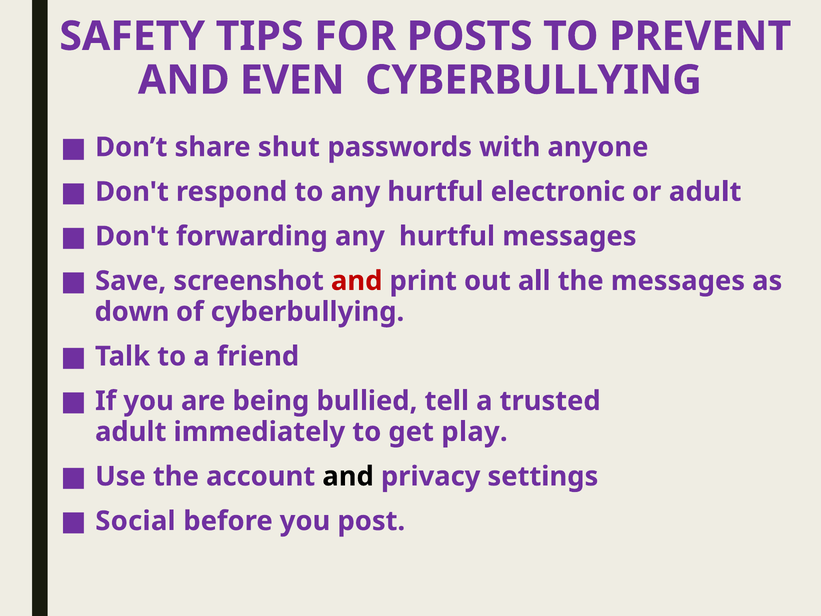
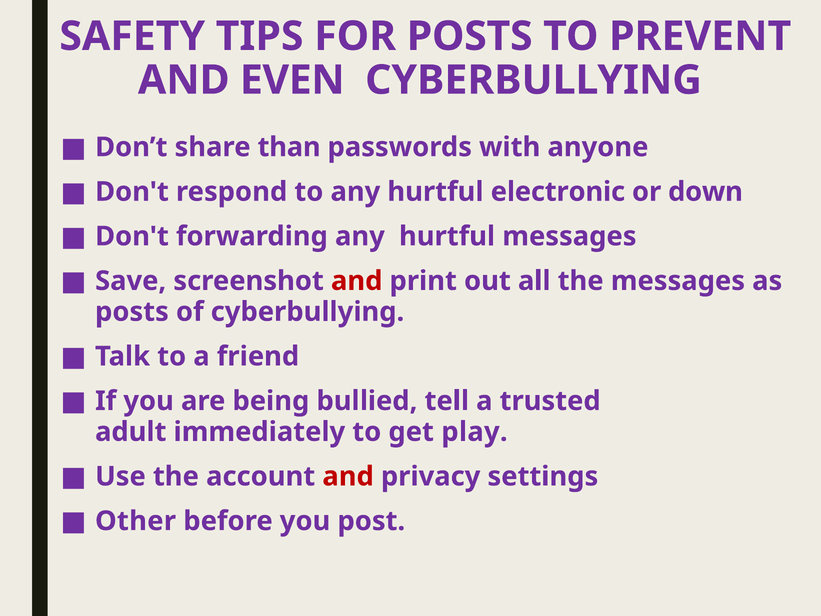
shut: shut -> than
or adult: adult -> down
down at (132, 312): down -> posts
and at (348, 476) colour: black -> red
Social: Social -> Other
